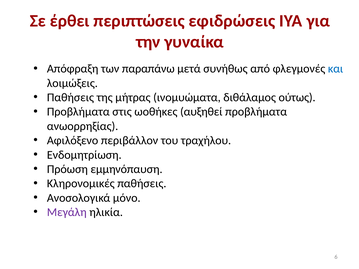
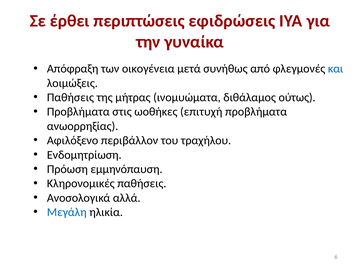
παραπάνω: παραπάνω -> οικογένεια
αυξηθεί: αυξηθεί -> επιτυχή
μόνο: μόνο -> αλλά
Μεγάλη colour: purple -> blue
